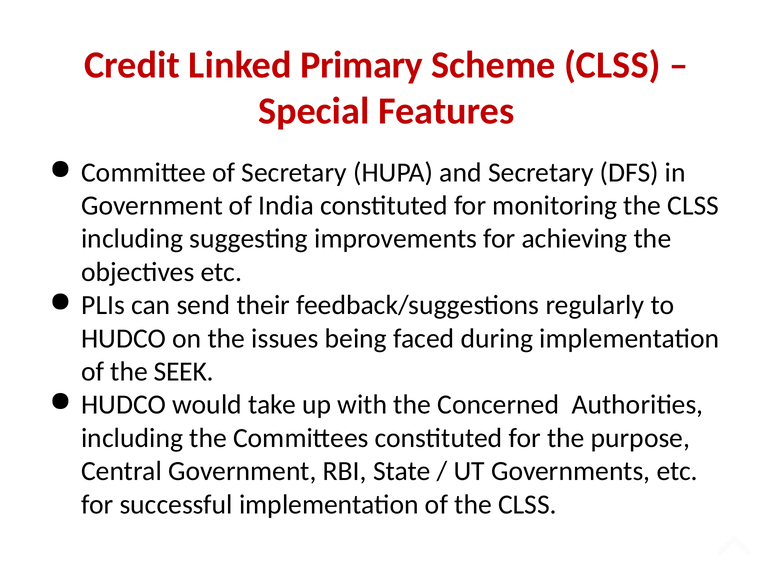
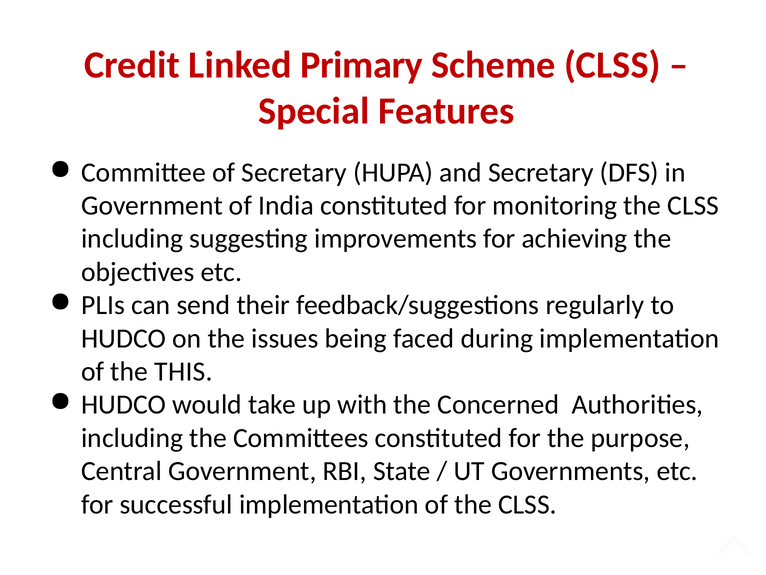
SEEK: SEEK -> THIS
